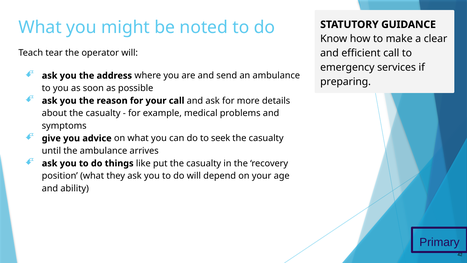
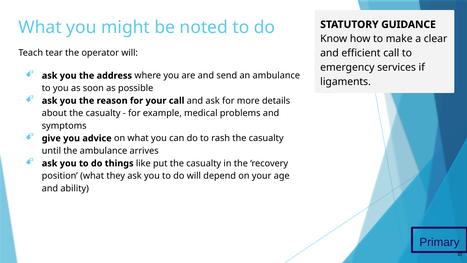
preparing: preparing -> ligaments
seek: seek -> rash
